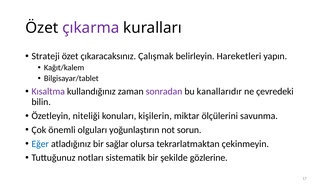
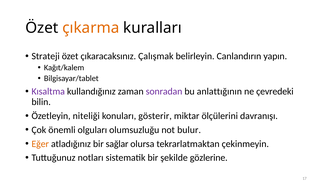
çıkarma colour: purple -> orange
Hareketleri: Hareketleri -> Canlandırın
kanallarıdır: kanallarıdır -> anlattığının
kişilerin: kişilerin -> gösterir
savunma: savunma -> davranışı
yoğunlaştırın: yoğunlaştırın -> olumsuzluğu
sorun: sorun -> bulur
Eğer colour: blue -> orange
